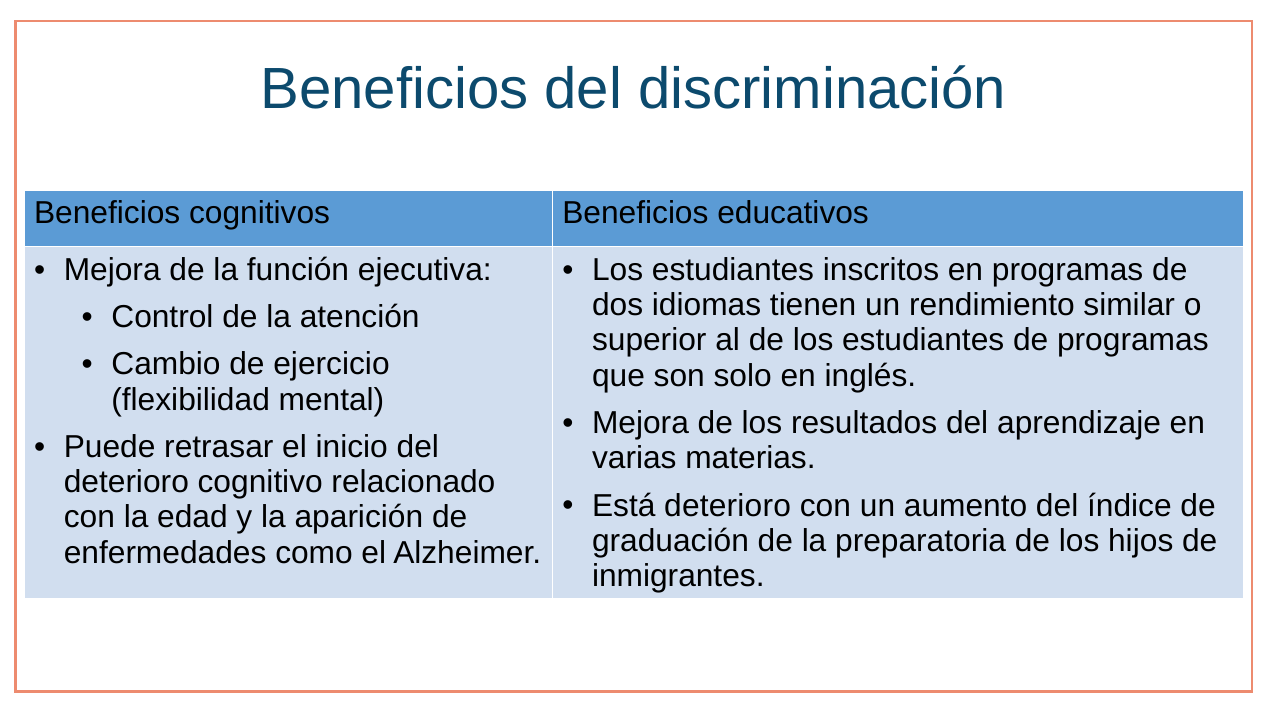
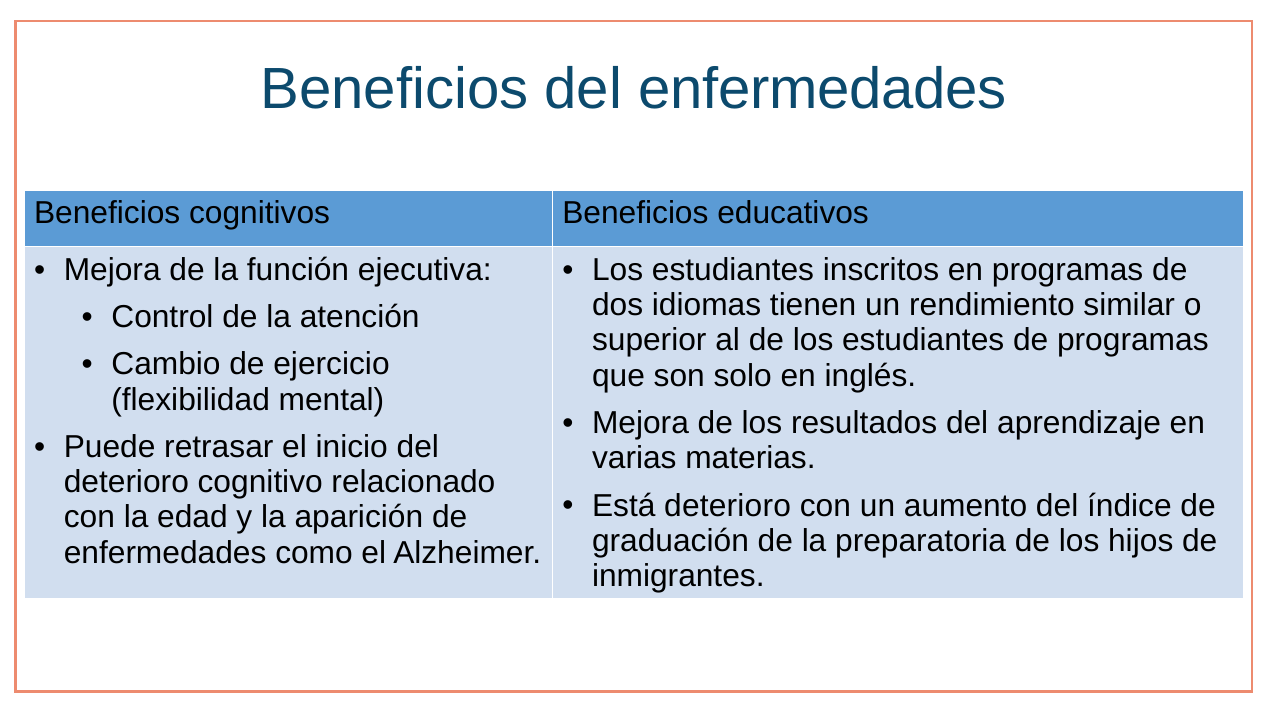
del discriminación: discriminación -> enfermedades
